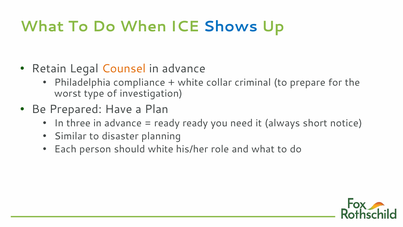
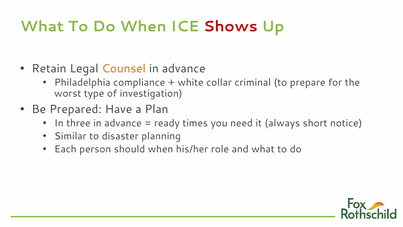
Shows colour: blue -> red
ready ready: ready -> times
should white: white -> when
